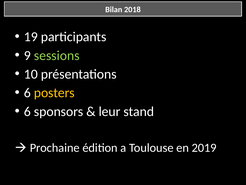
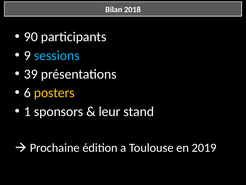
19: 19 -> 90
sessions colour: light green -> light blue
10: 10 -> 39
6 at (27, 111): 6 -> 1
